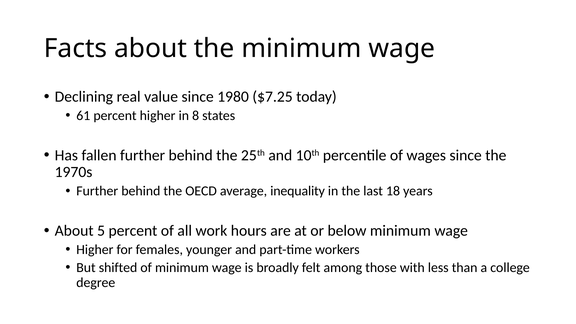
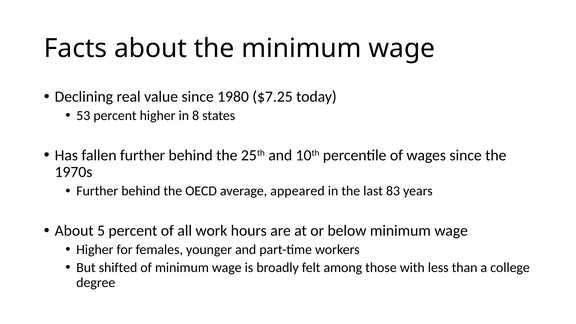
61: 61 -> 53
inequality: inequality -> appeared
18: 18 -> 83
